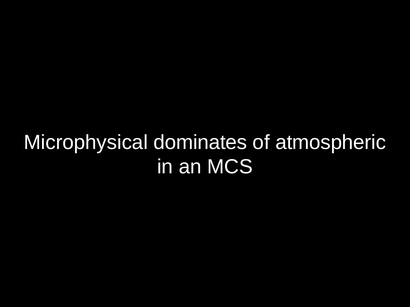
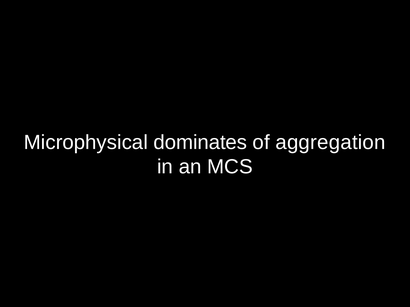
atmospheric: atmospheric -> aggregation
